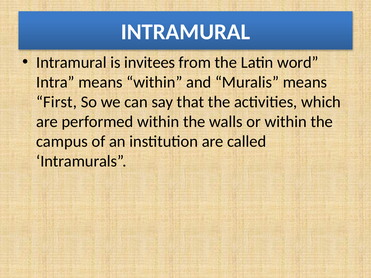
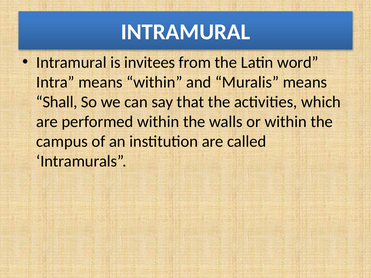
First: First -> Shall
